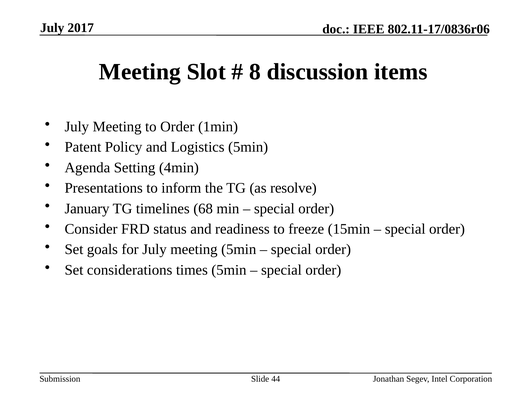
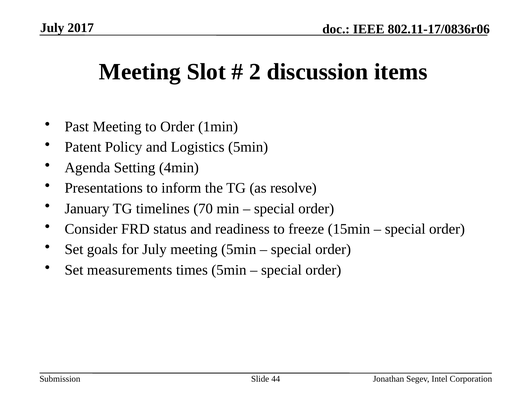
8: 8 -> 2
July at (77, 127): July -> Past
68: 68 -> 70
considerations: considerations -> measurements
